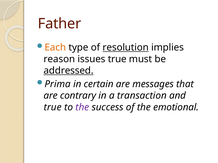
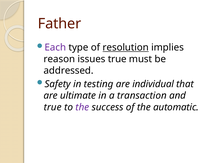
Each colour: orange -> purple
addressed underline: present -> none
Prima: Prima -> Safety
certain: certain -> testing
messages: messages -> individual
contrary: contrary -> ultimate
emotional: emotional -> automatic
